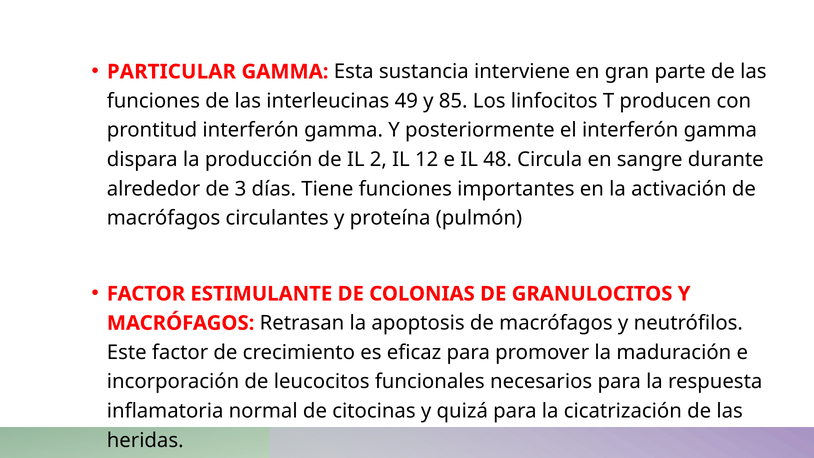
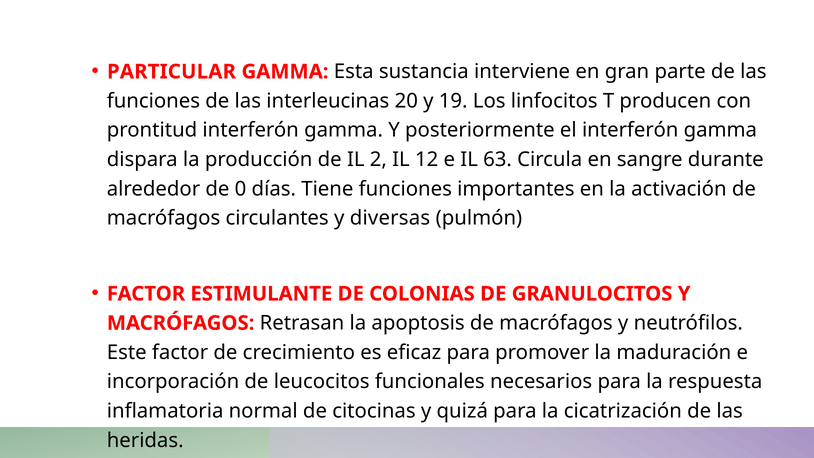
49: 49 -> 20
85: 85 -> 19
48: 48 -> 63
3: 3 -> 0
proteína: proteína -> diversas
